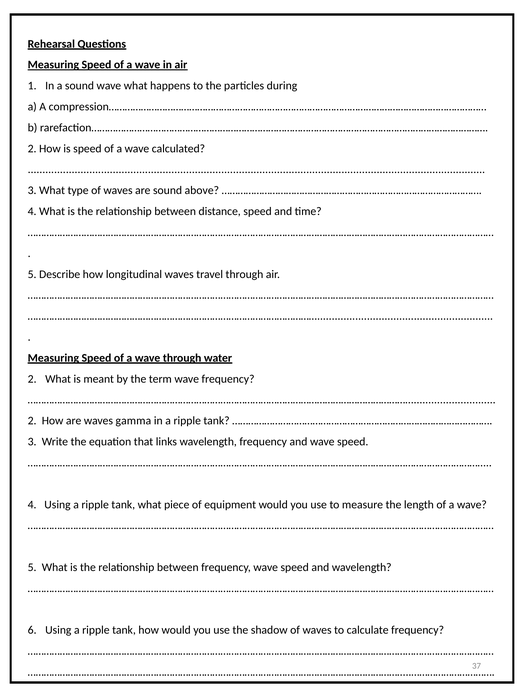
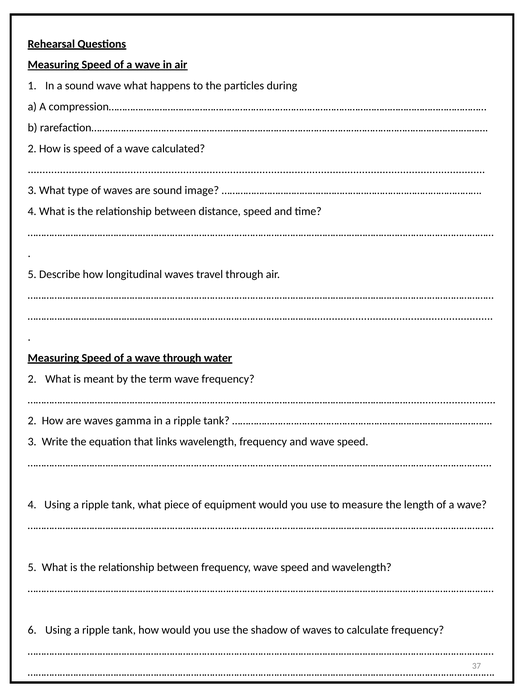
above: above -> image
